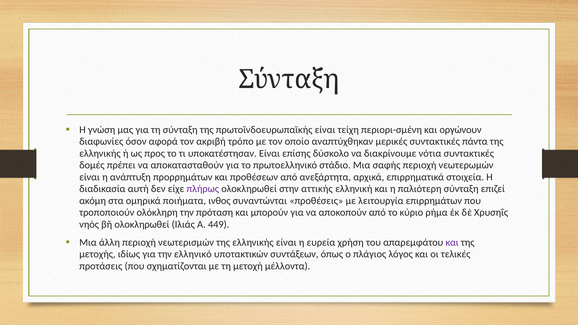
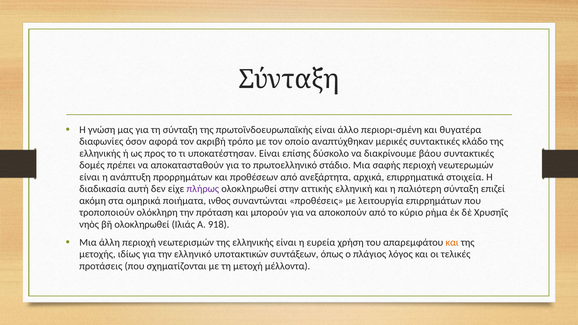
τείχη: τείχη -> άλλο
οργώνουν: οργώνουν -> θυγατέρα
πάντα: πάντα -> κλάδο
νότια: νότια -> βάου
449: 449 -> 918
και at (452, 243) colour: purple -> orange
